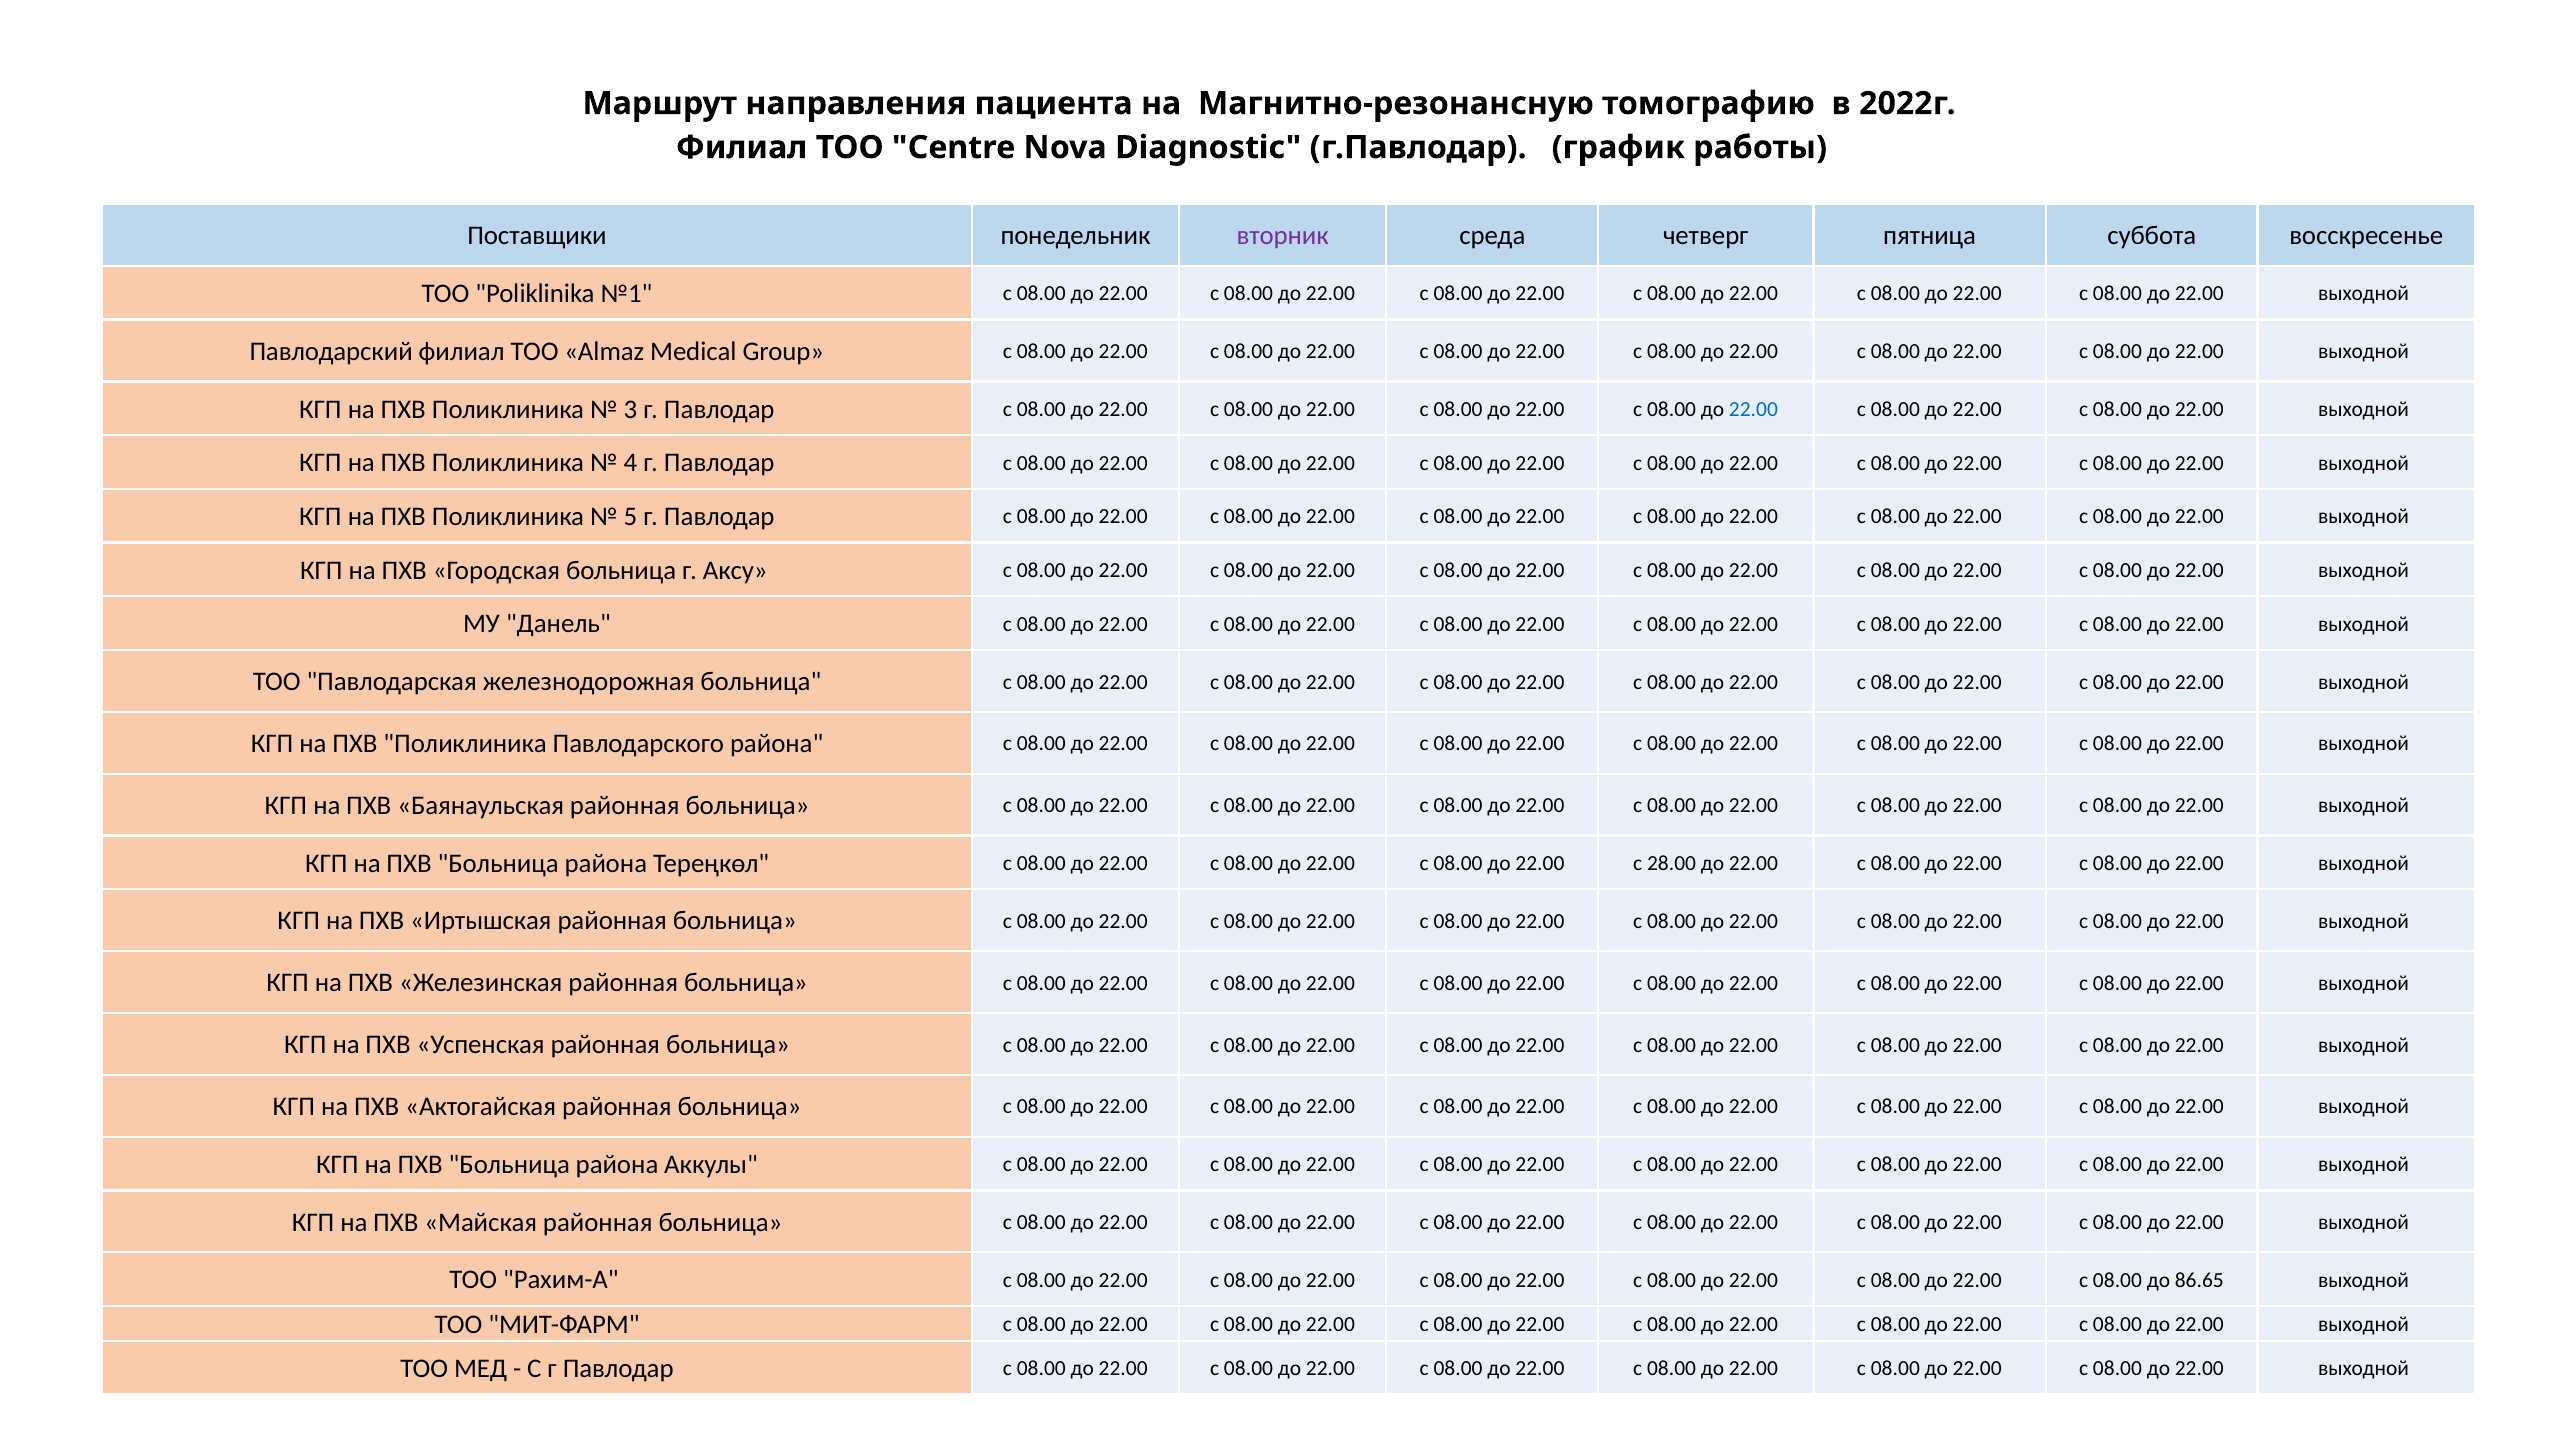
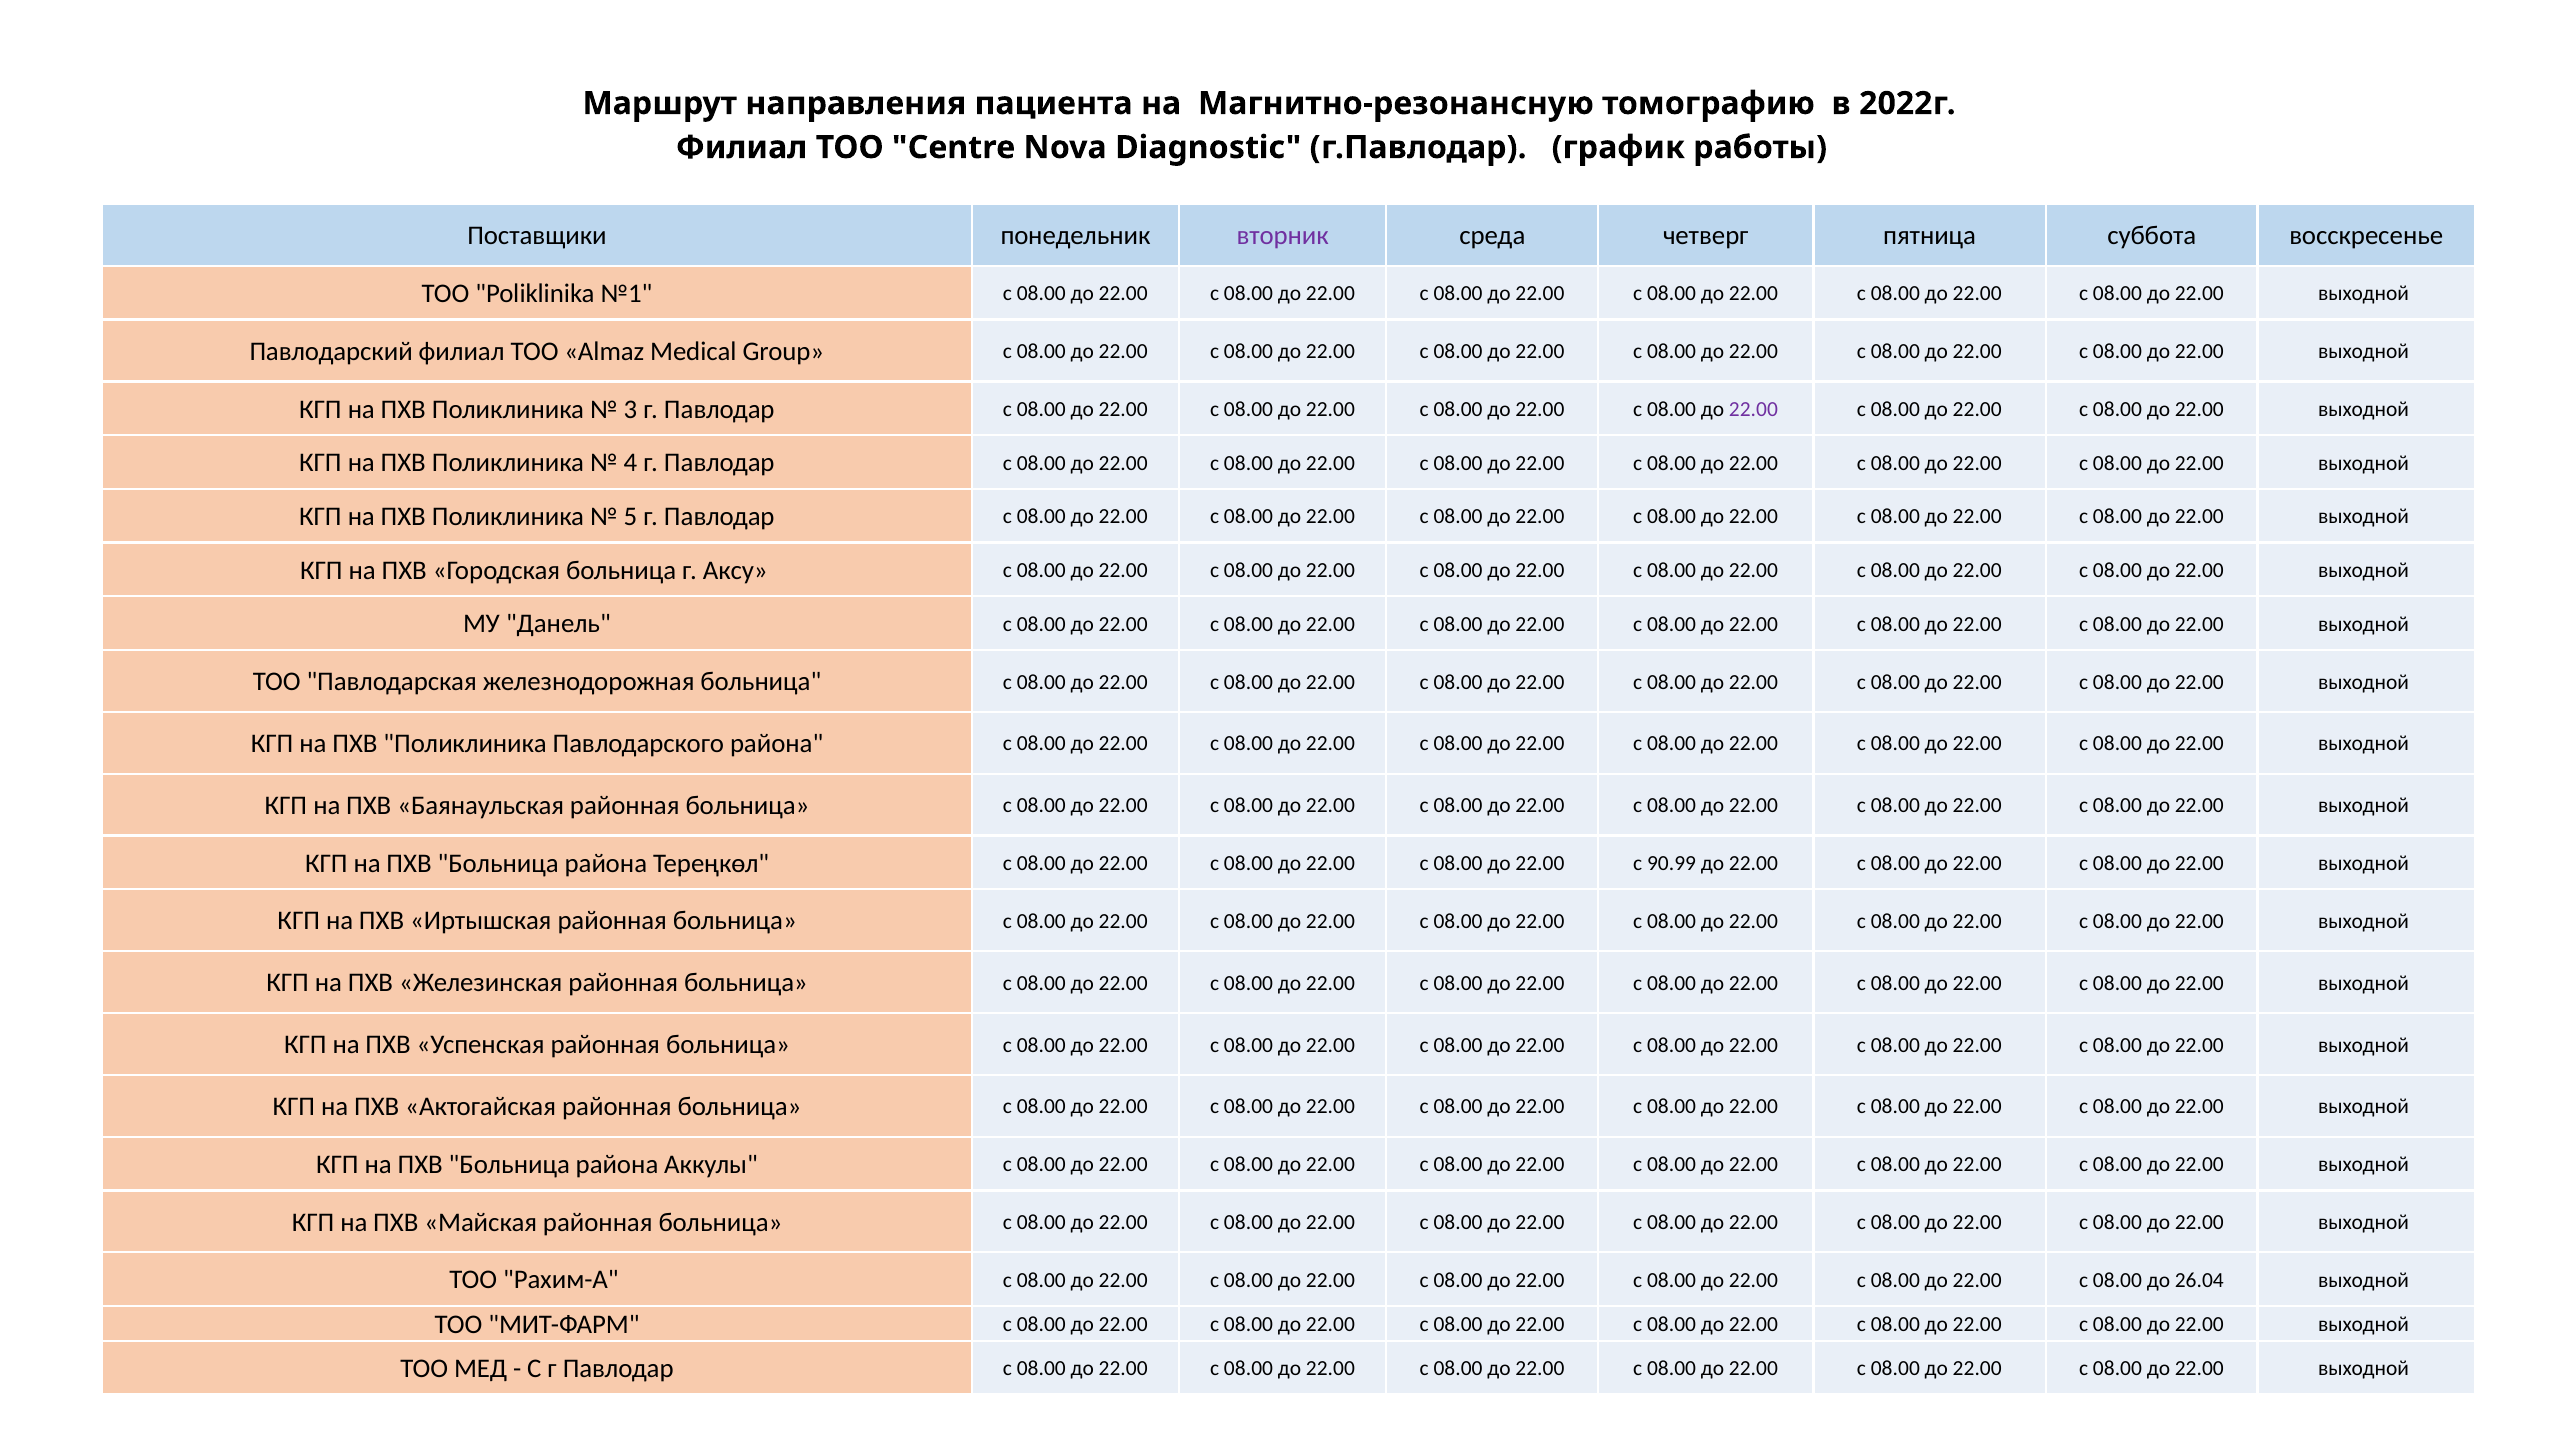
22.00 at (1753, 409) colour: blue -> purple
28.00: 28.00 -> 90.99
86.65: 86.65 -> 26.04
